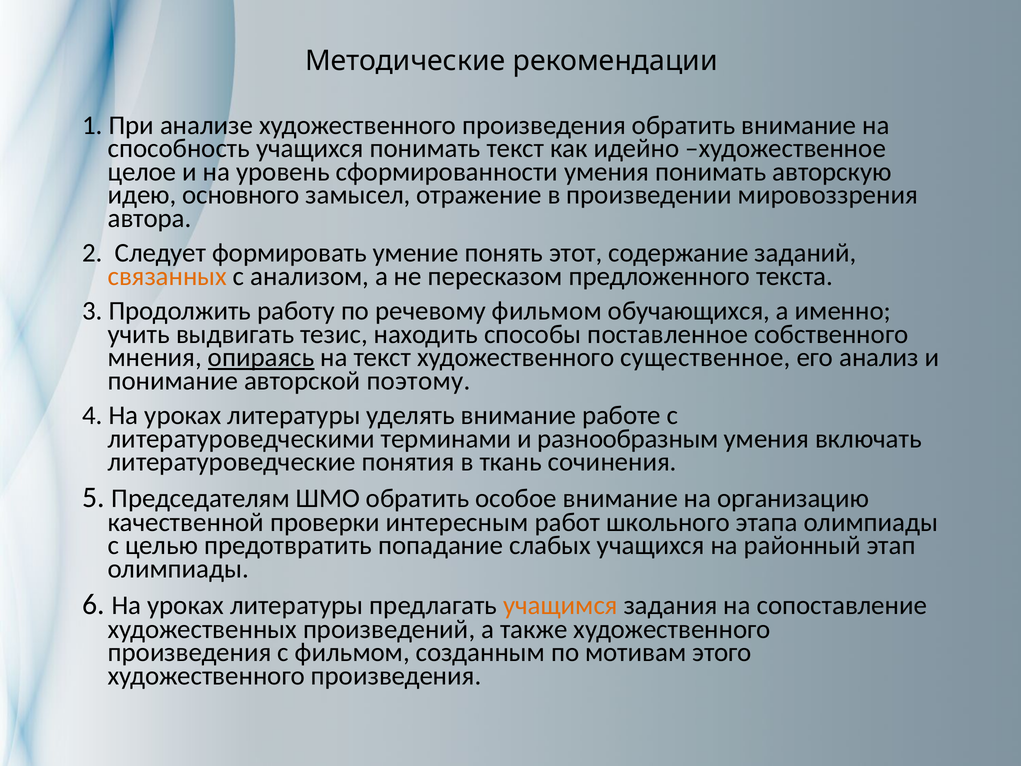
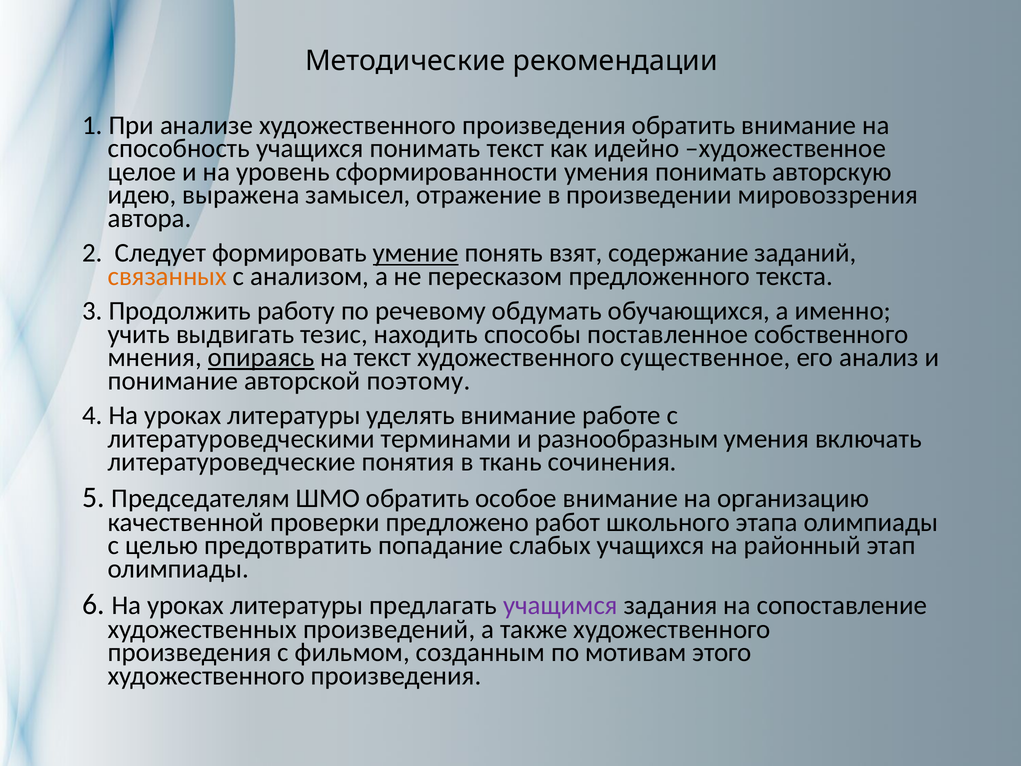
основного: основного -> выражена
умение underline: none -> present
этот: этот -> взят
речевому фильмом: фильмом -> обдумать
интересным: интересным -> предложено
учащимся colour: orange -> purple
